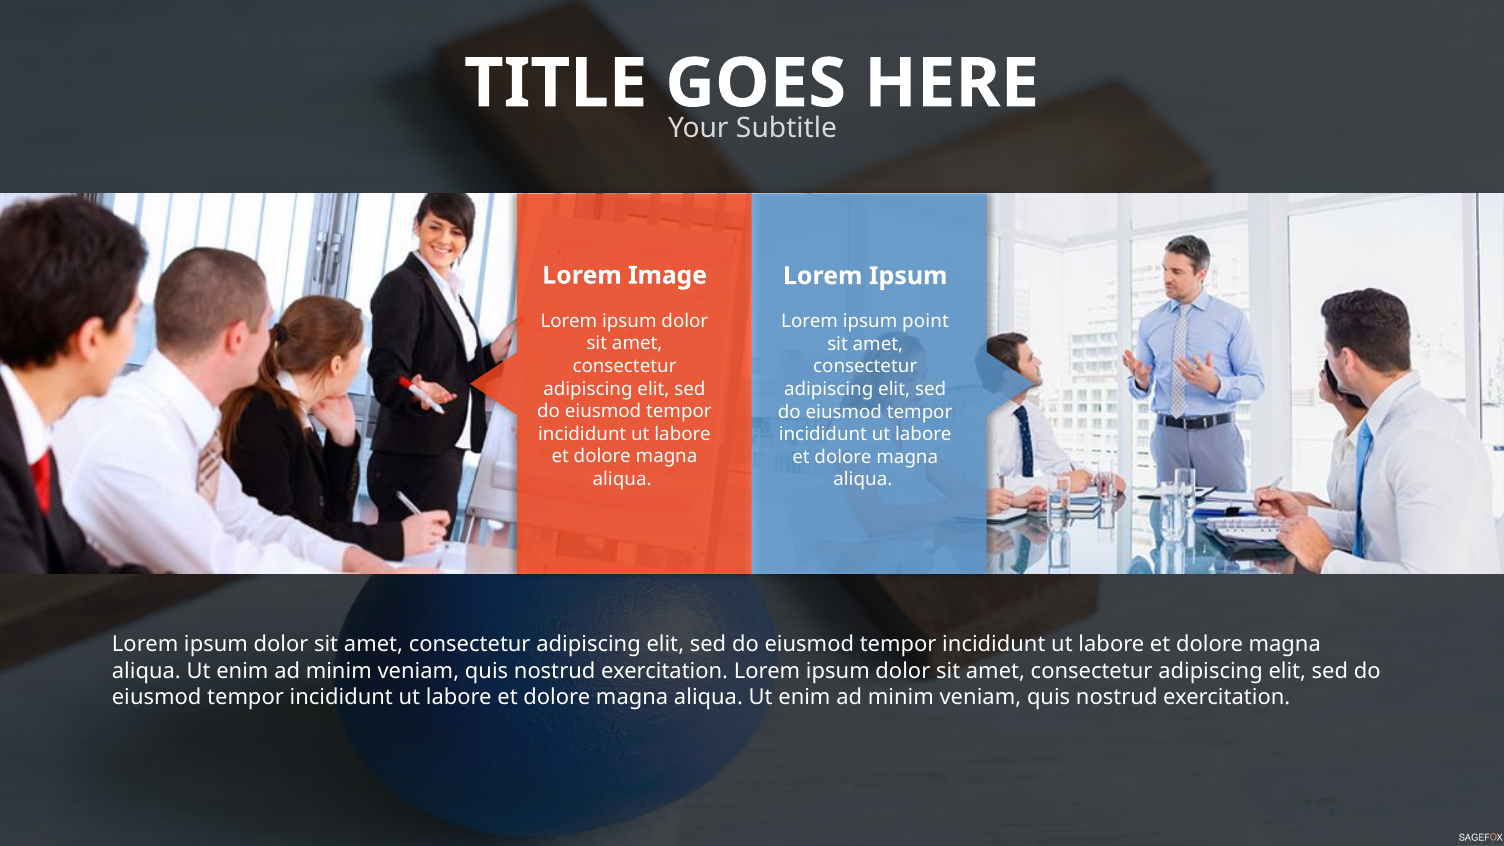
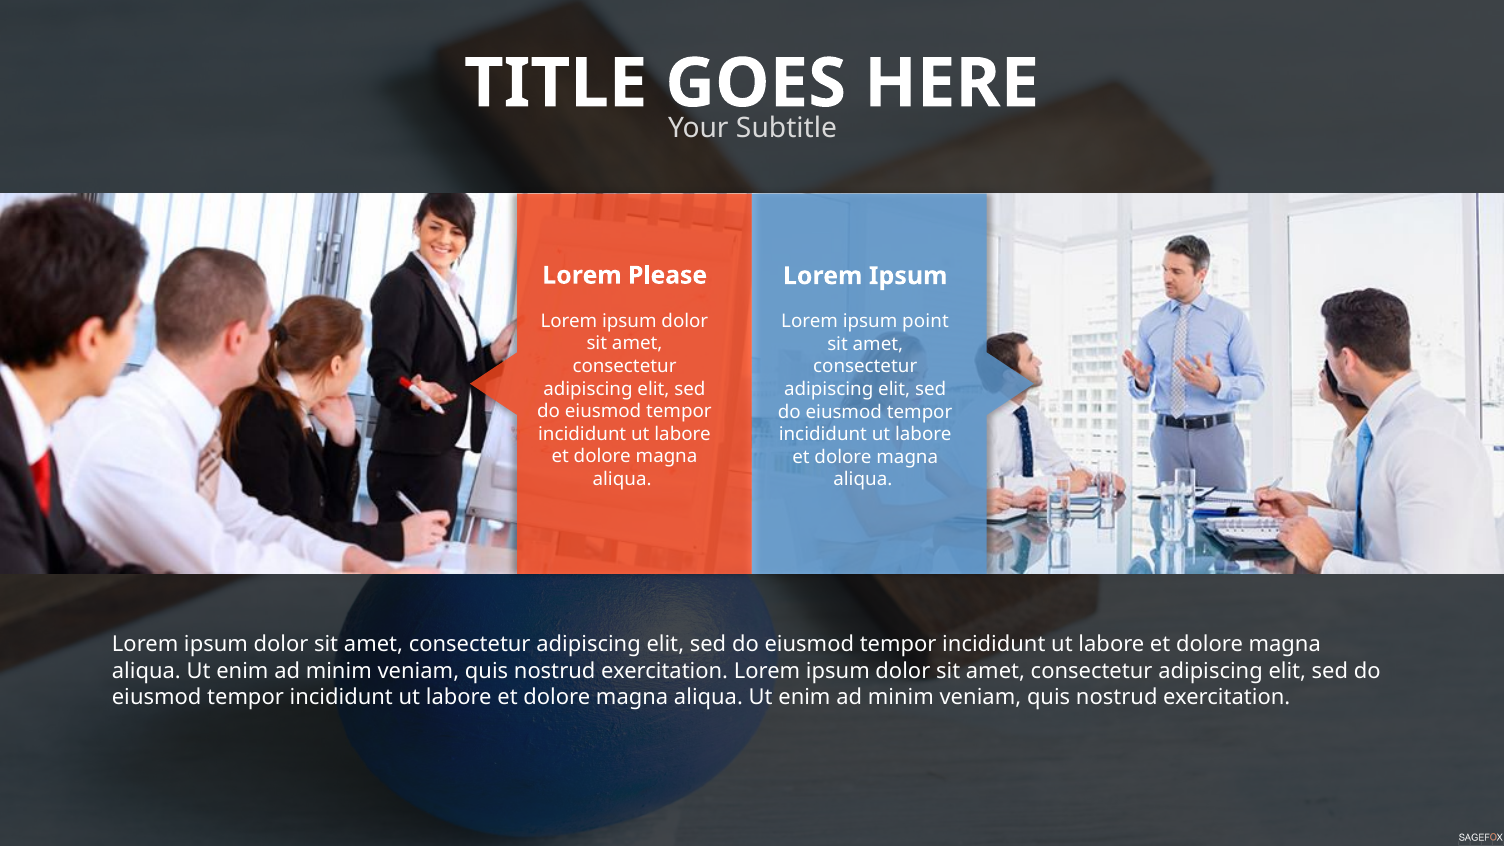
Image: Image -> Please
